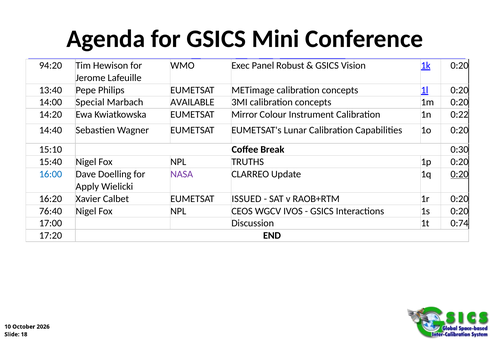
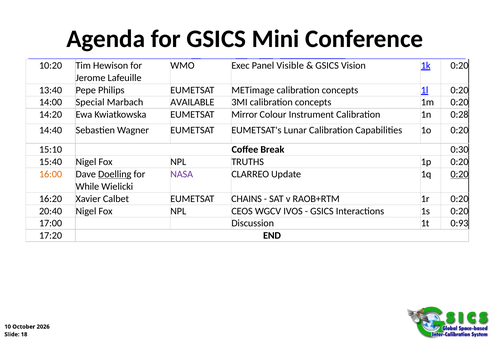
94:20: 94:20 -> 10:20
Robust: Robust -> Visible
0:22: 0:22 -> 0:28
16:00 colour: blue -> orange
Doelling underline: none -> present
Apply: Apply -> While
ISSUED: ISSUED -> CHAINS
76:40: 76:40 -> 20:40
0:74: 0:74 -> 0:93
